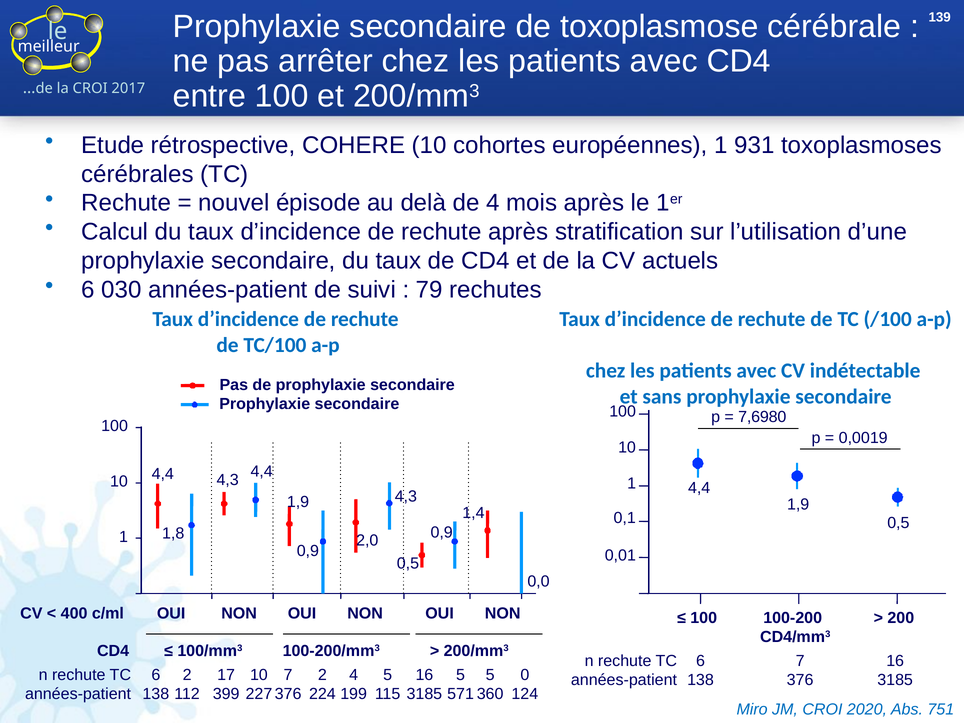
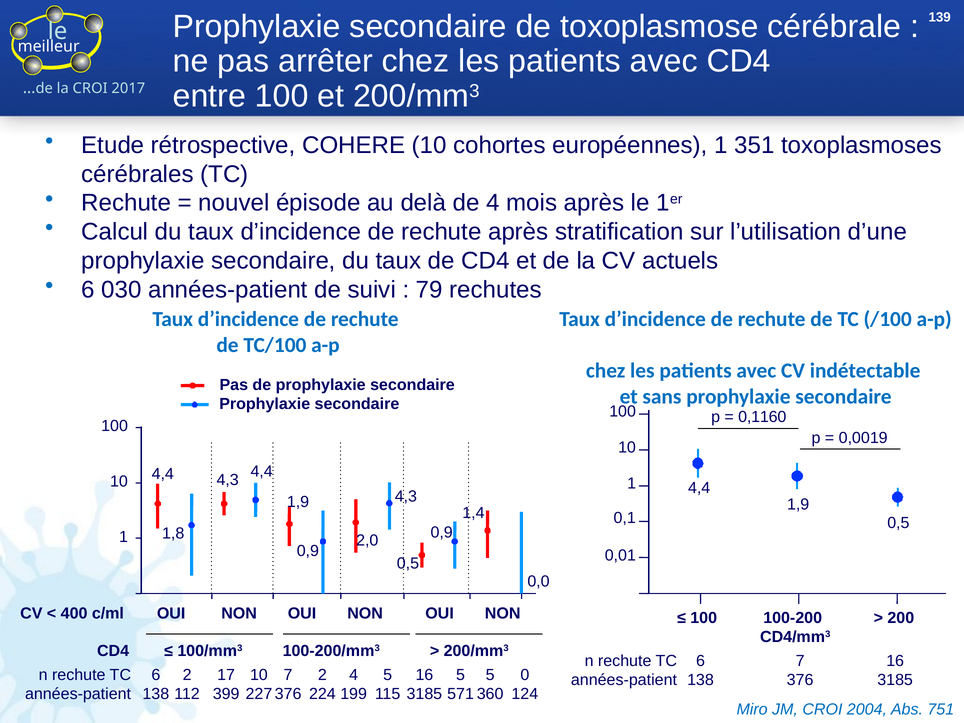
931: 931 -> 351
7,6980: 7,6980 -> 0,1160
2020: 2020 -> 2004
